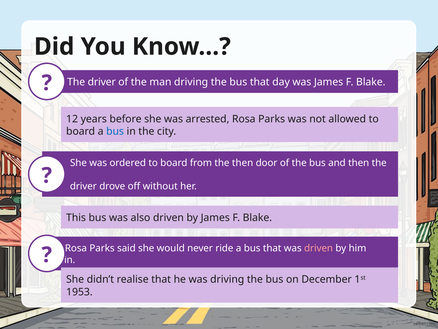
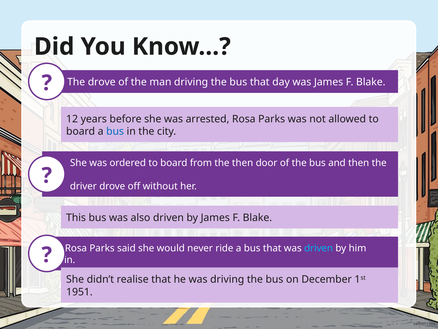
The driver: driver -> drove
driven at (319, 248) colour: pink -> light blue
1953: 1953 -> 1951
